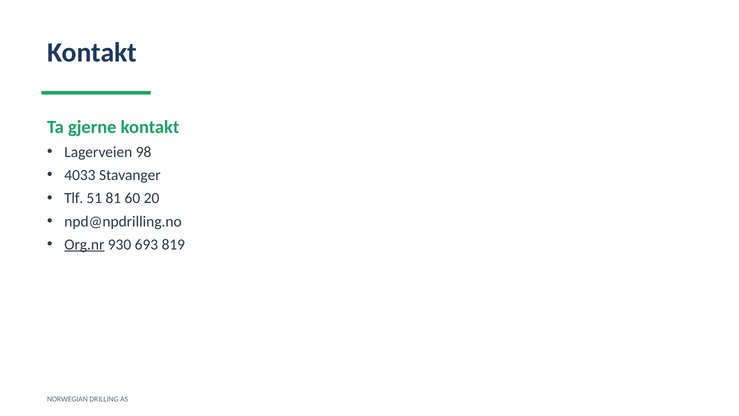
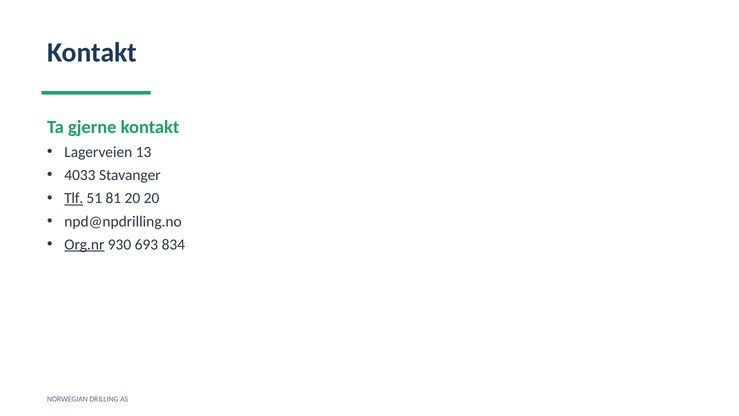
98: 98 -> 13
Tlf underline: none -> present
81 60: 60 -> 20
819: 819 -> 834
